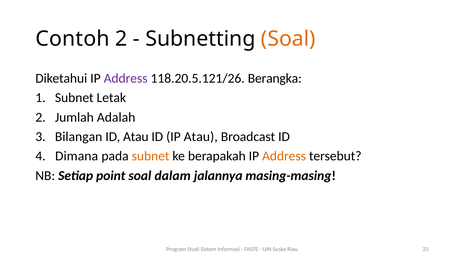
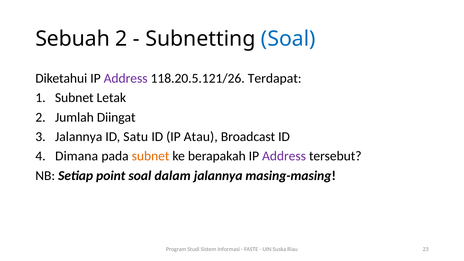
Contoh: Contoh -> Sebuah
Soal at (288, 39) colour: orange -> blue
Berangka: Berangka -> Terdapat
Adalah: Adalah -> Diingat
Bilangan at (79, 137): Bilangan -> Jalannya
ID Atau: Atau -> Satu
Address at (284, 156) colour: orange -> purple
